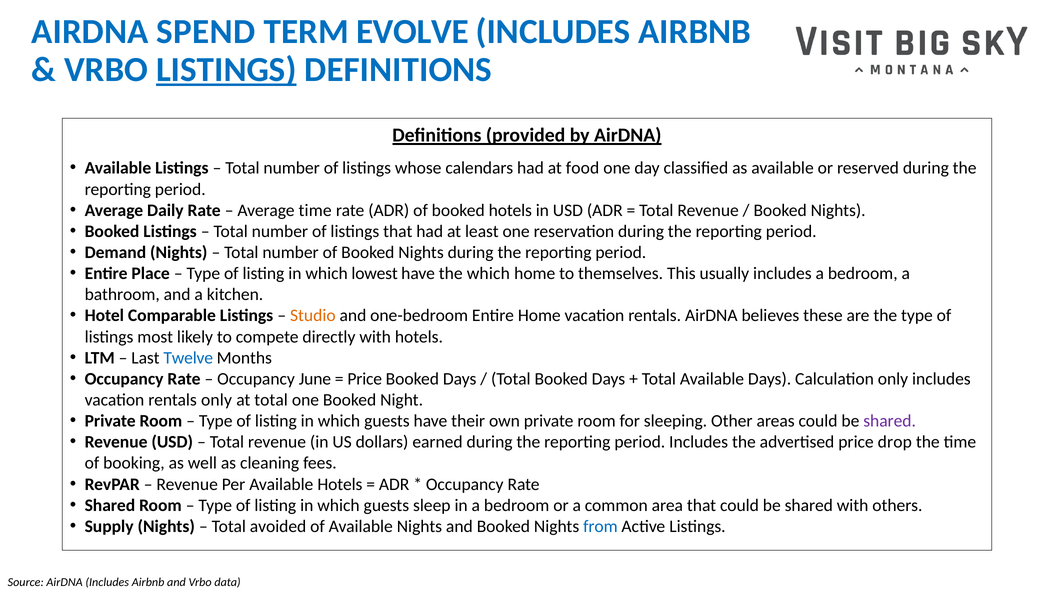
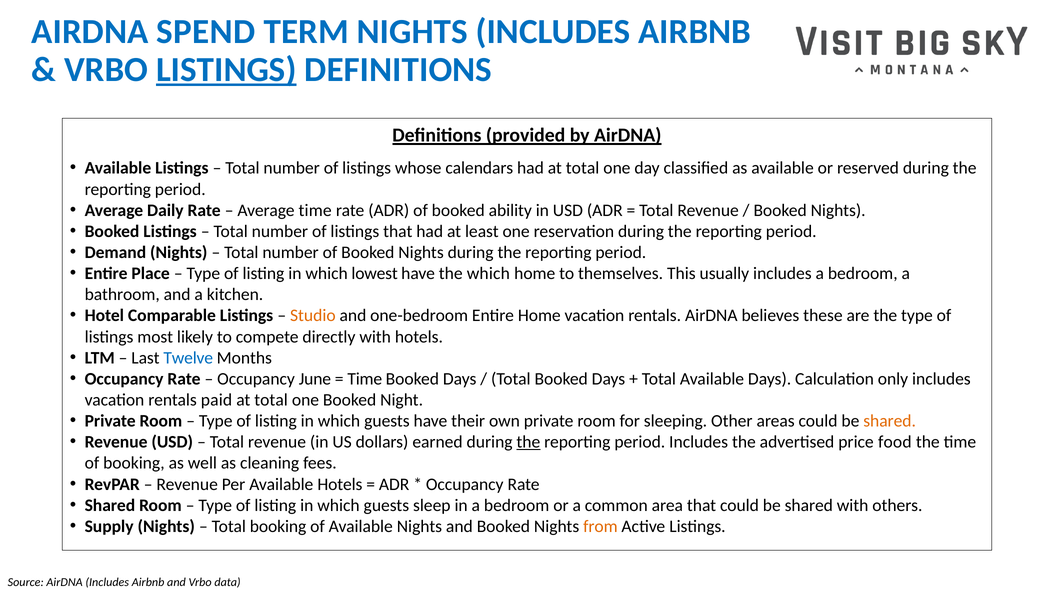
TERM EVOLVE: EVOLVE -> NIGHTS
had at food: food -> total
booked hotels: hotels -> ability
Price at (365, 379): Price -> Time
rentals only: only -> paid
shared at (890, 421) colour: purple -> orange
the at (528, 442) underline: none -> present
drop: drop -> food
Total avoided: avoided -> booking
from colour: blue -> orange
